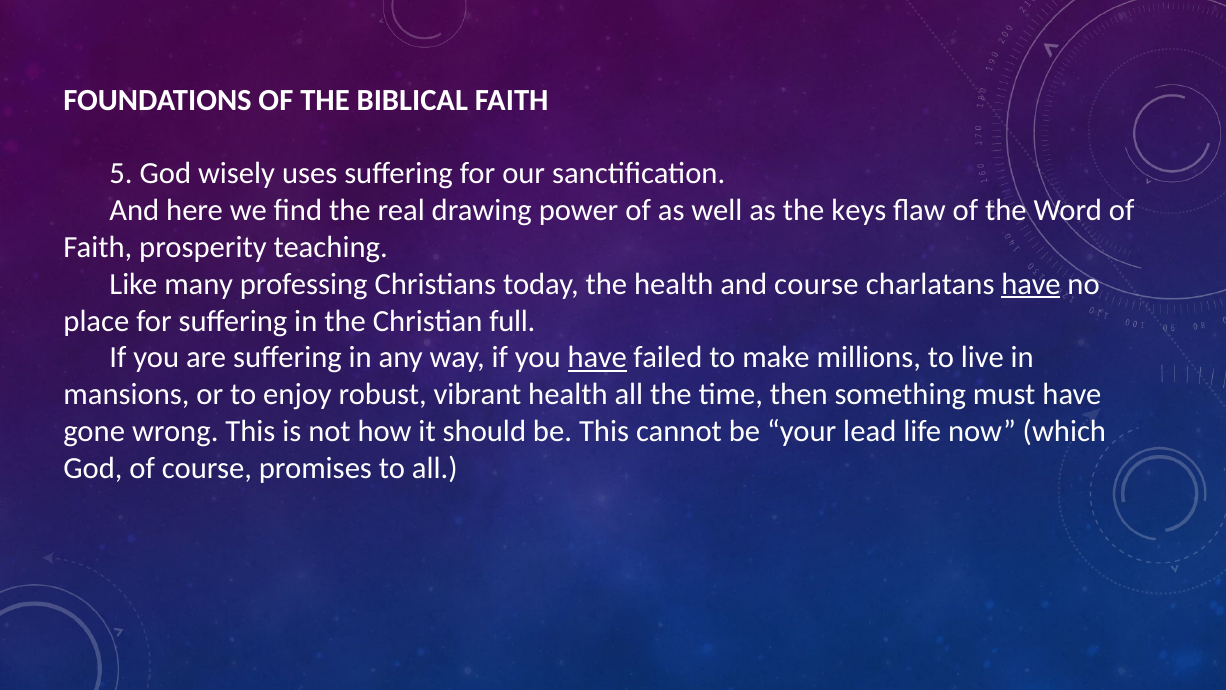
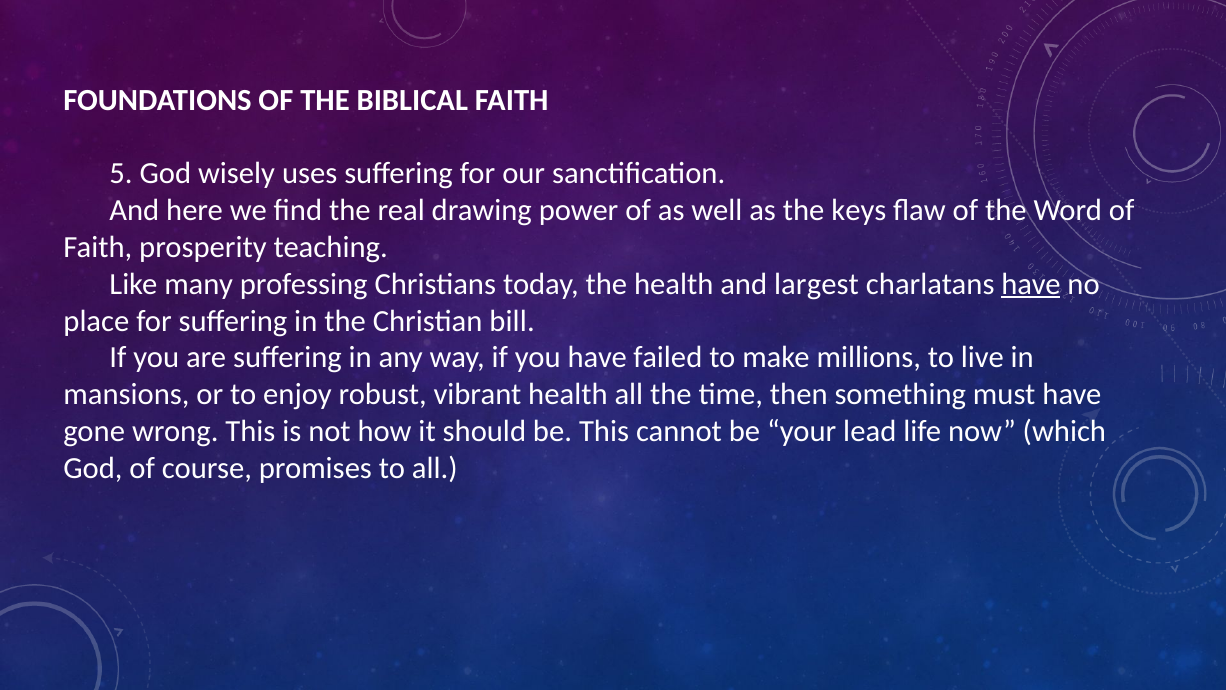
and course: course -> largest
full: full -> bill
have at (597, 358) underline: present -> none
